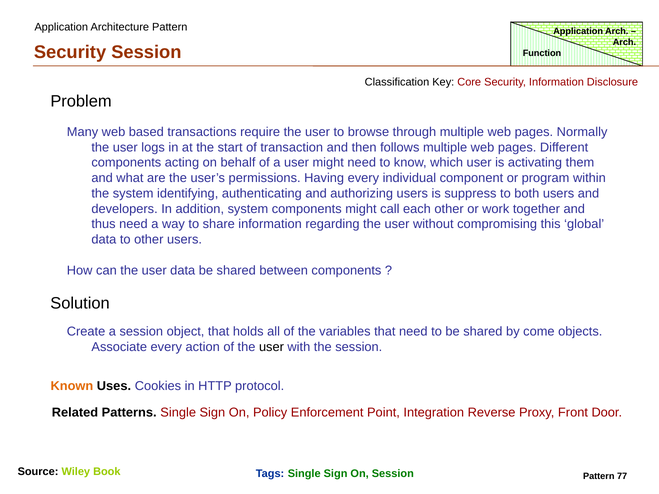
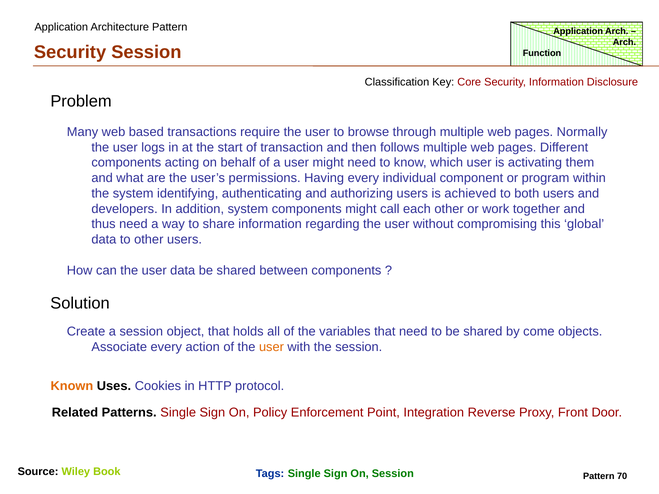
suppress: suppress -> achieved
user at (271, 347) colour: black -> orange
77: 77 -> 70
